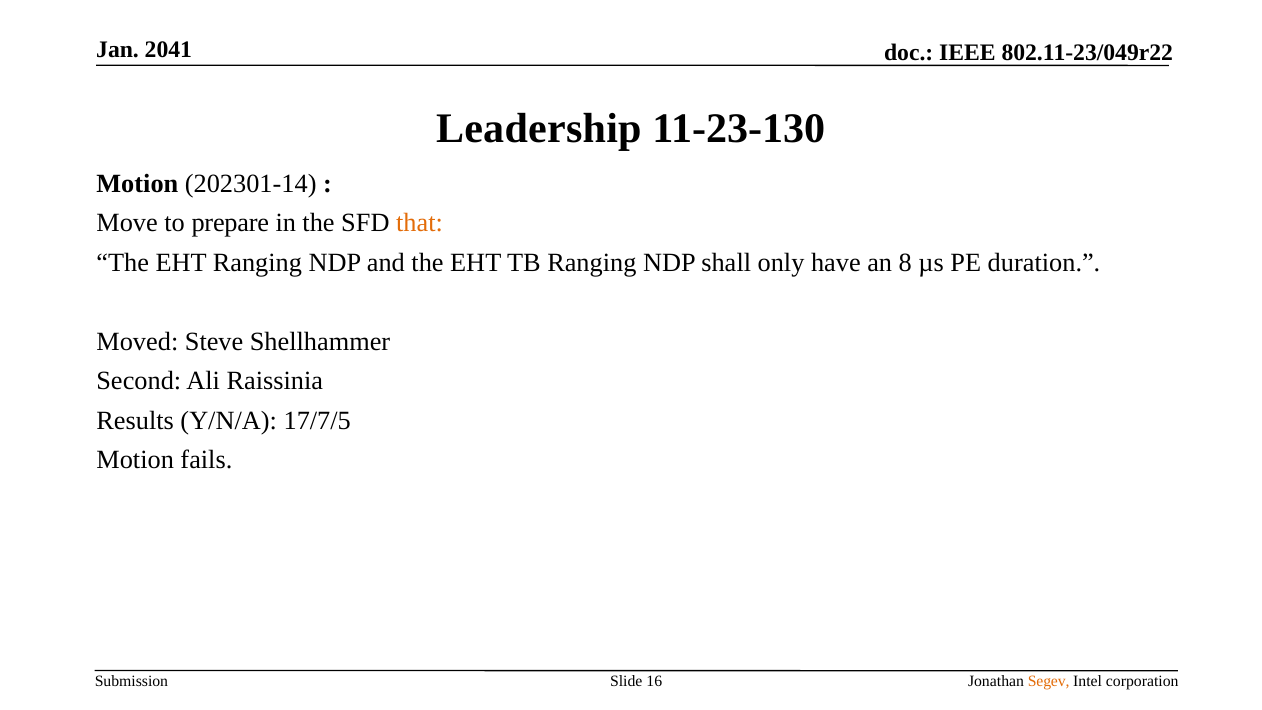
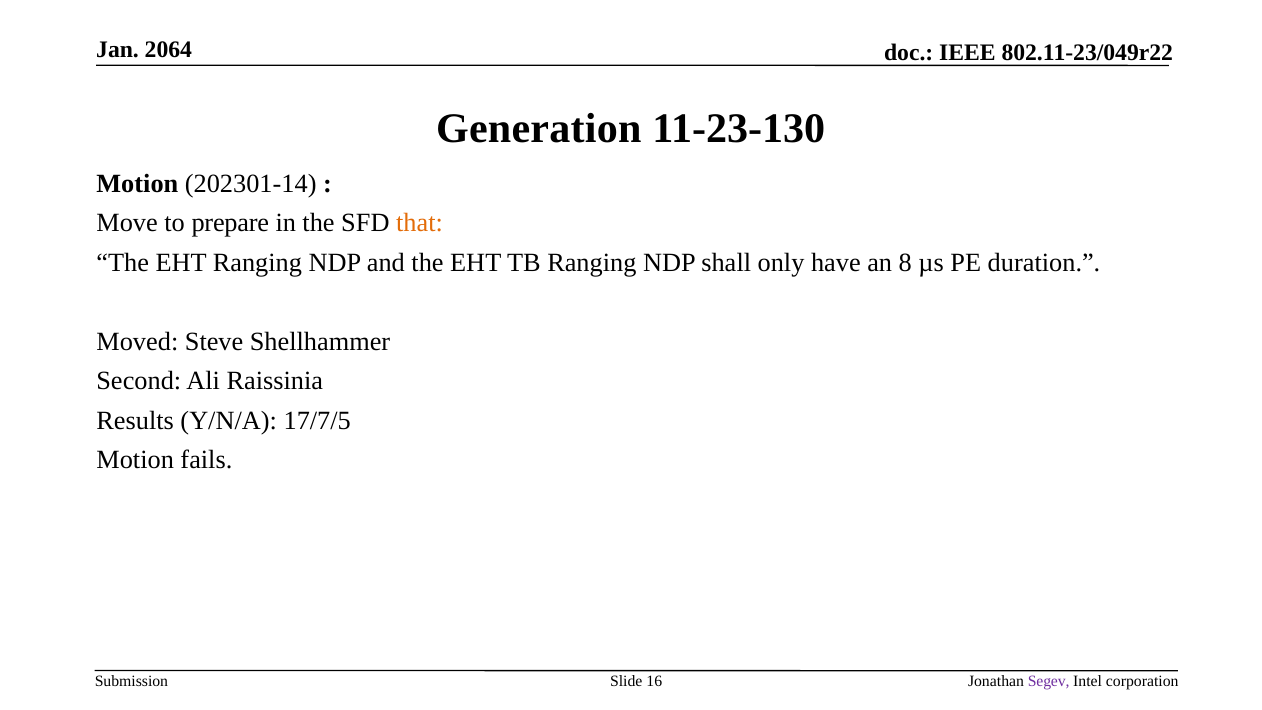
2041: 2041 -> 2064
Leadership: Leadership -> Generation
Segev colour: orange -> purple
